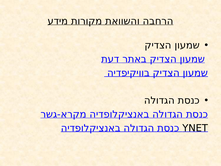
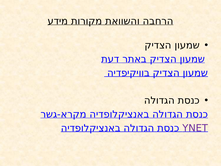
YNET colour: black -> purple
